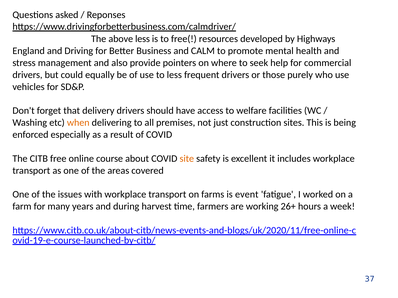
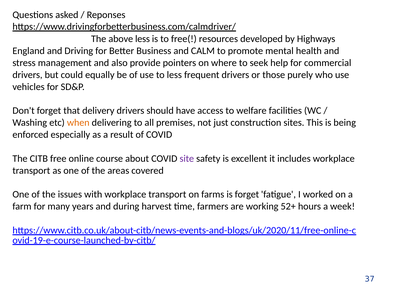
site colour: orange -> purple
is event: event -> forget
26+: 26+ -> 52+
